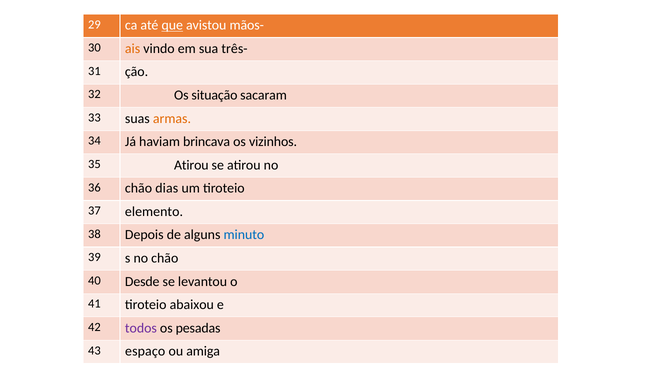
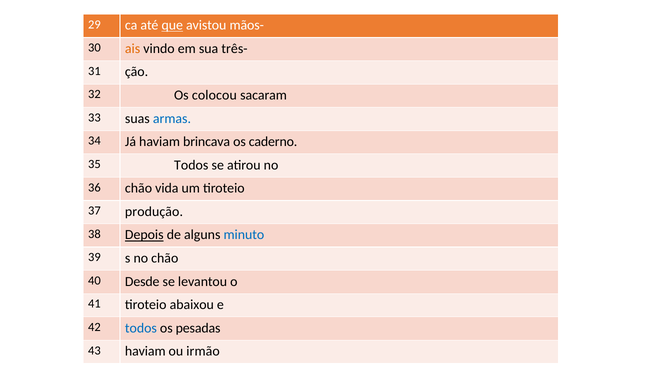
situação: situação -> colocou
armas colour: orange -> blue
vizinhos: vizinhos -> caderno
35 Atirou: Atirou -> Todos
dias: dias -> vida
elemento: elemento -> produção
Depois underline: none -> present
todos at (141, 328) colour: purple -> blue
43 espaço: espaço -> haviam
amiga: amiga -> irmão
